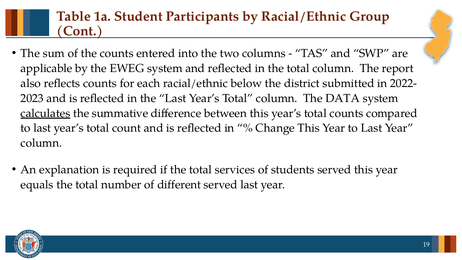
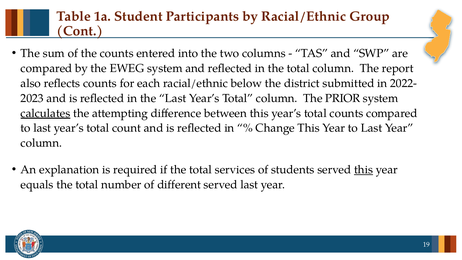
applicable at (47, 68): applicable -> compared
DATA: DATA -> PRIOR
summative: summative -> attempting
this at (364, 170) underline: none -> present
